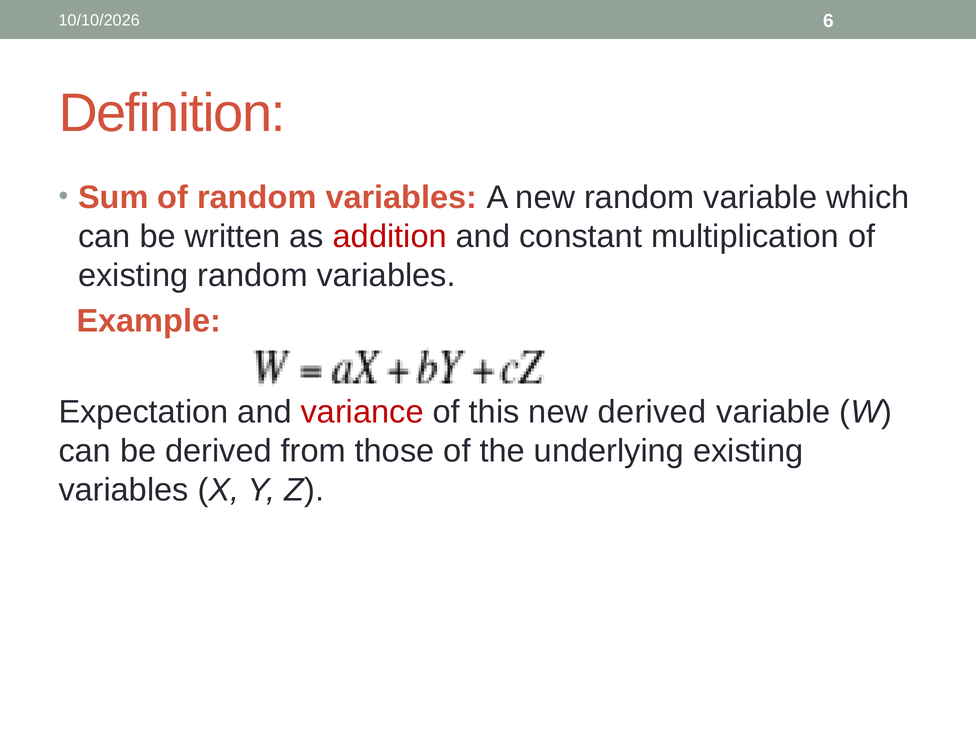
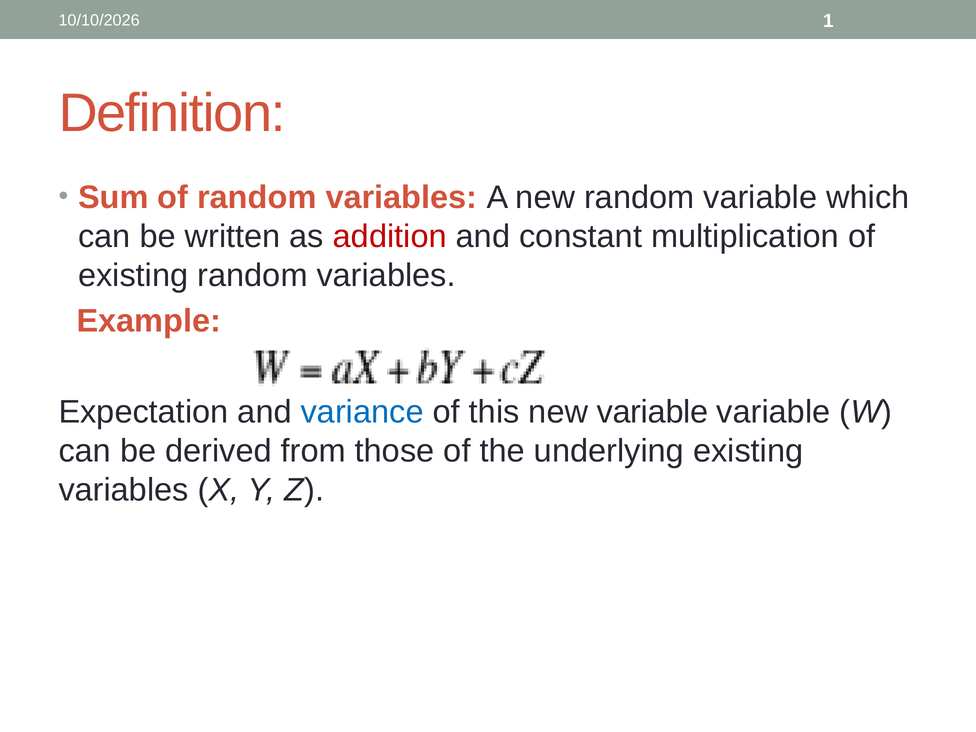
6: 6 -> 1
variance colour: red -> blue
new derived: derived -> variable
